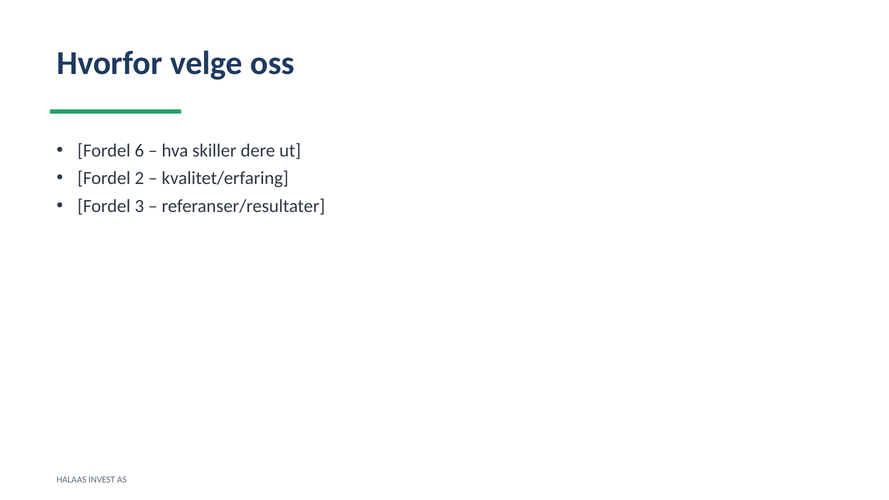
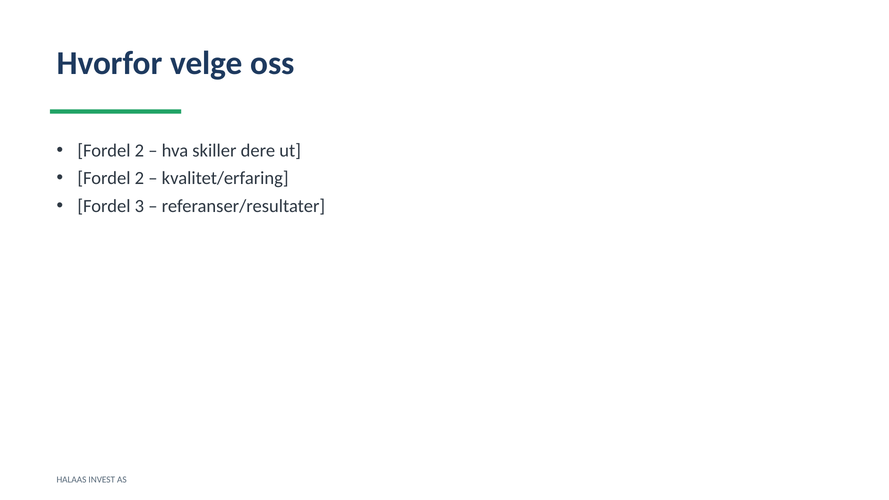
6 at (139, 151): 6 -> 2
